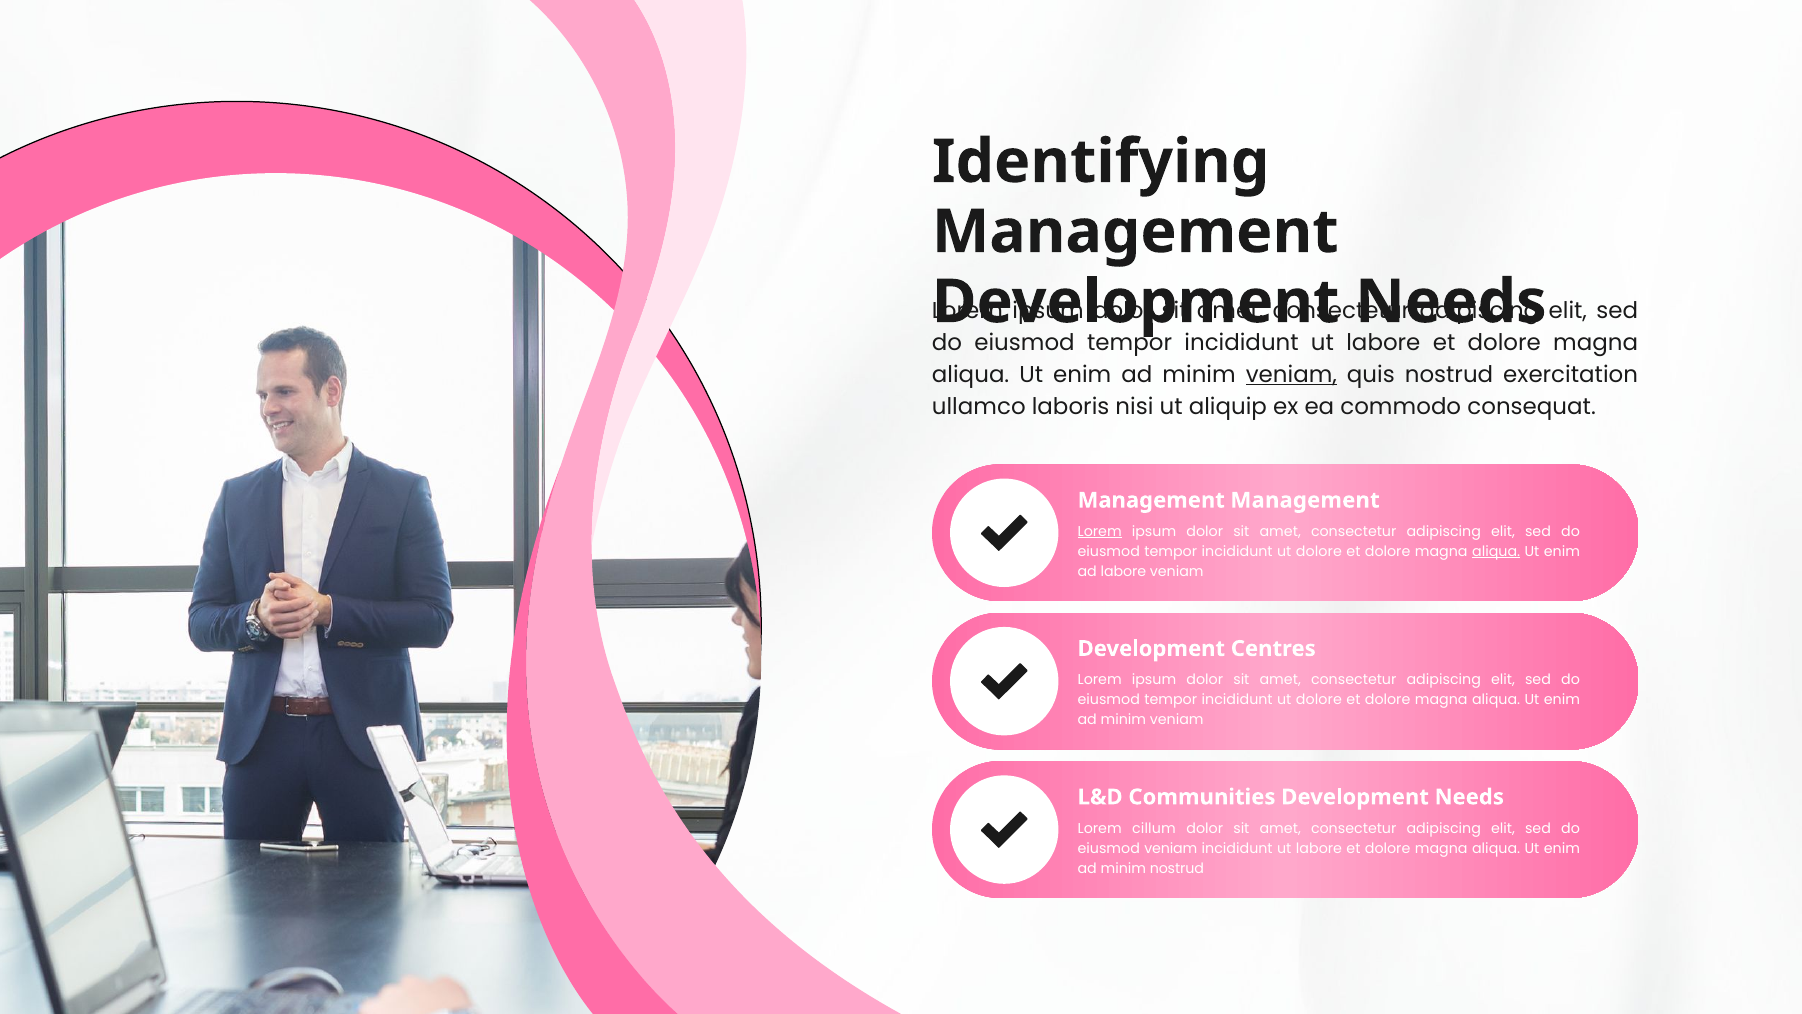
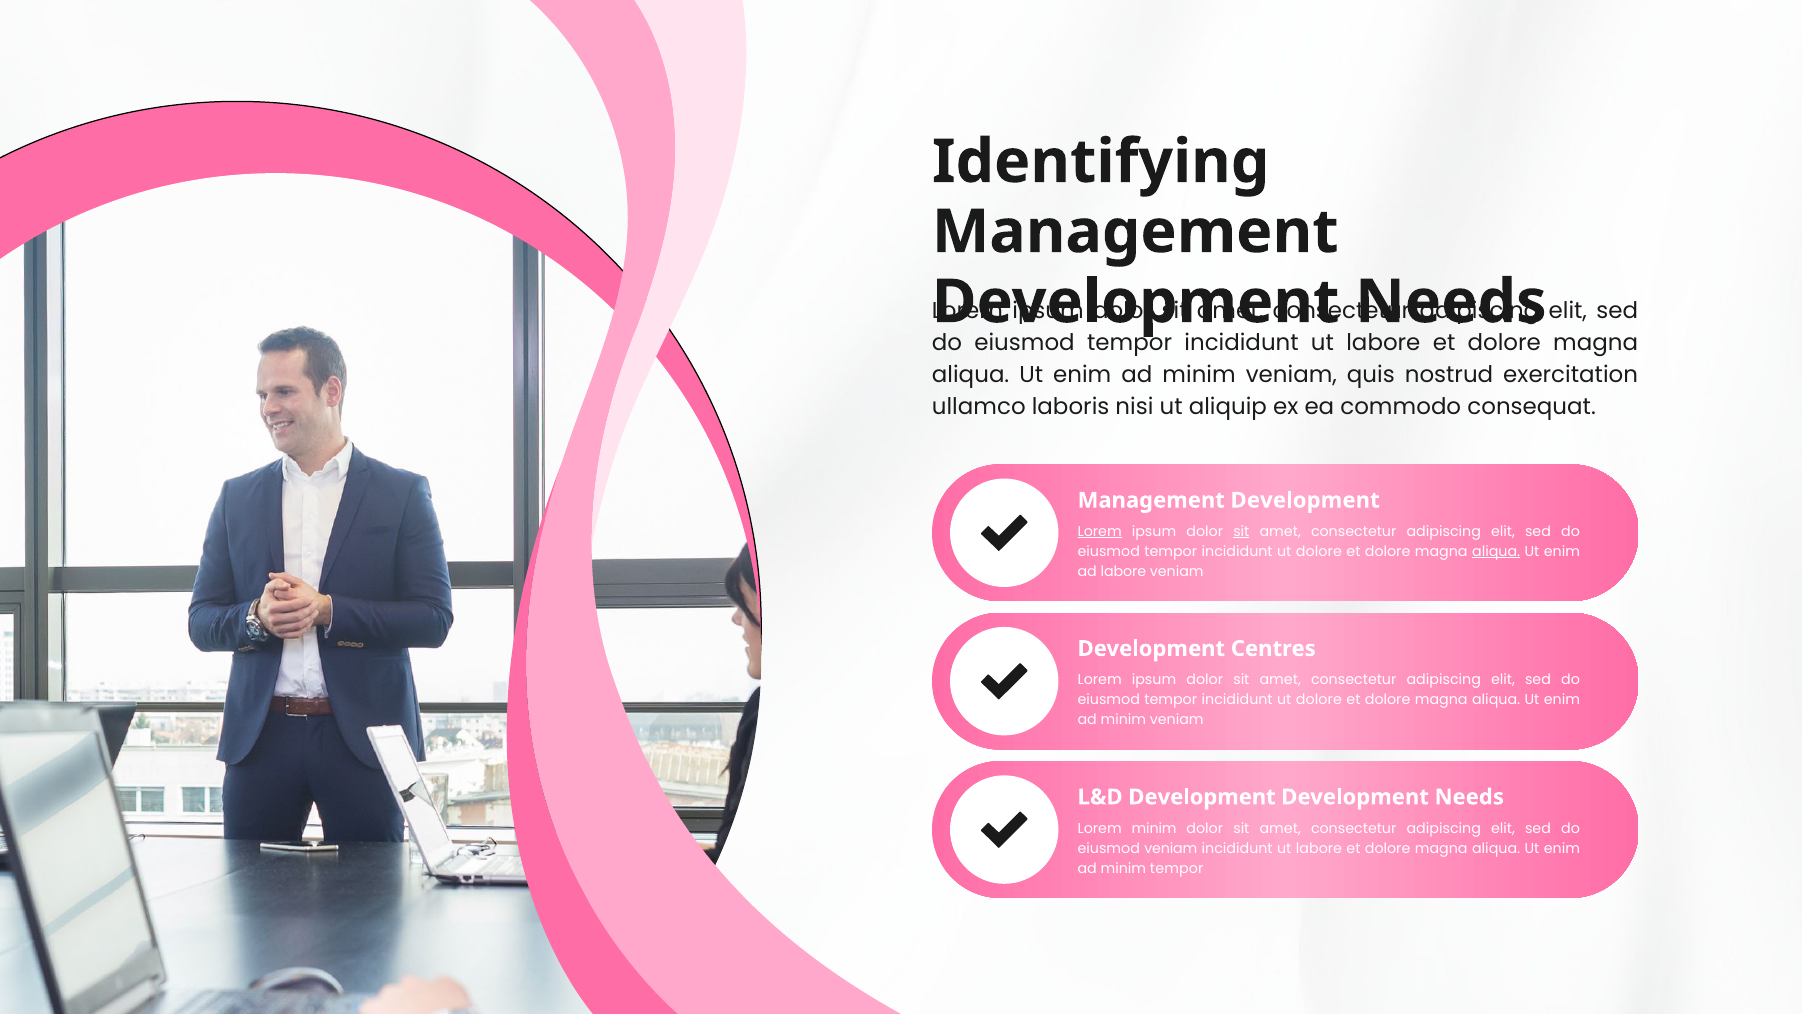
veniam at (1291, 375) underline: present -> none
Management at (1305, 500): Management -> Development
sit at (1241, 532) underline: none -> present
L&D Communities: Communities -> Development
Lorem cillum: cillum -> minim
minim nostrud: nostrud -> tempor
